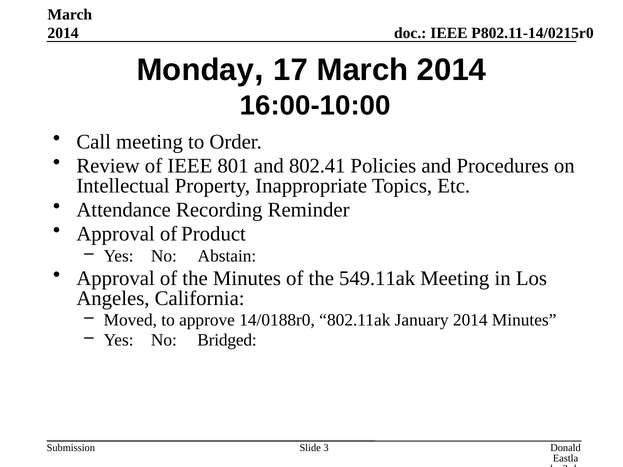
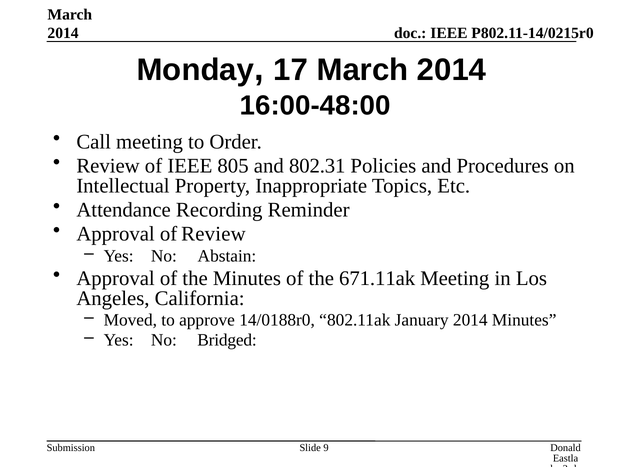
16:00-10:00: 16:00-10:00 -> 16:00-48:00
801: 801 -> 805
802.41: 802.41 -> 802.31
of Product: Product -> Review
549.11ak: 549.11ak -> 671.11ak
3: 3 -> 9
